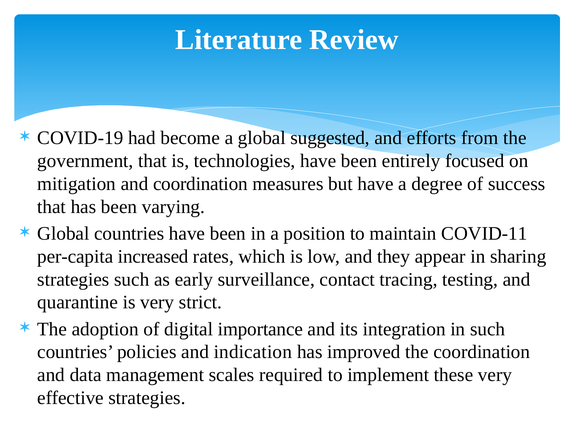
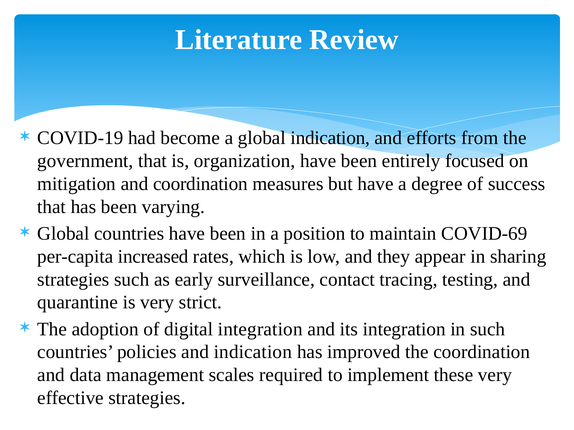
global suggested: suggested -> indication
technologies: technologies -> organization
COVID-11: COVID-11 -> COVID-69
digital importance: importance -> integration
